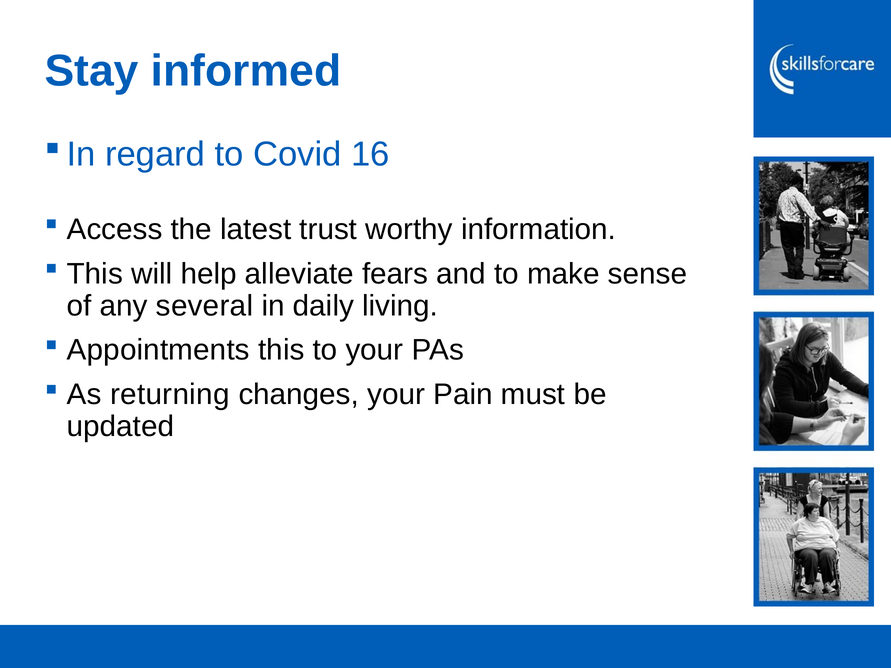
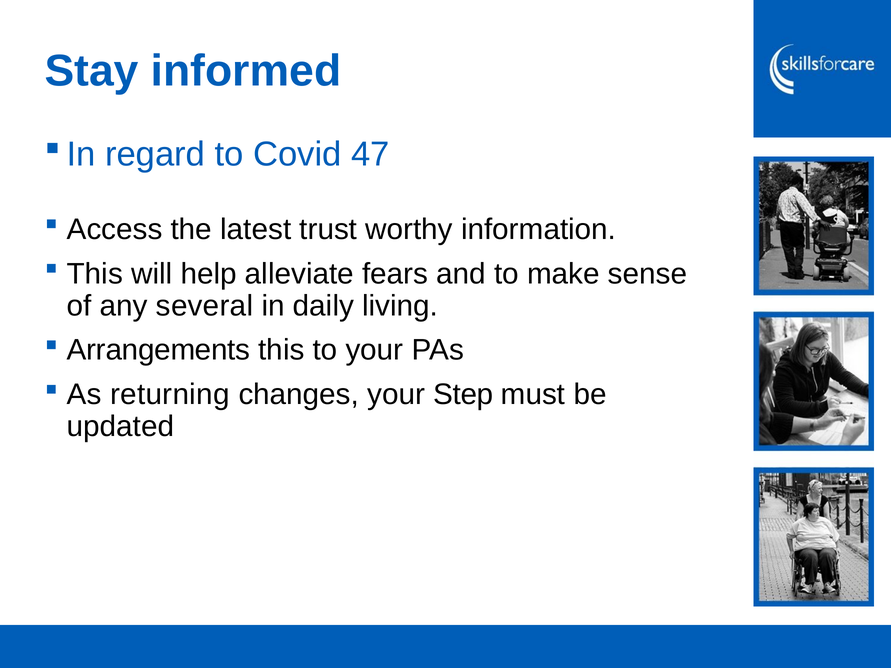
16: 16 -> 47
Appointments: Appointments -> Arrangements
Pain: Pain -> Step
